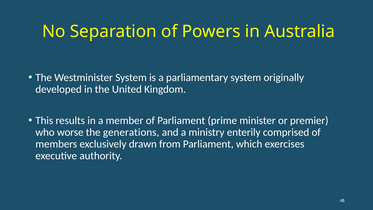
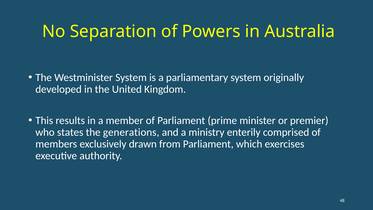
worse: worse -> states
